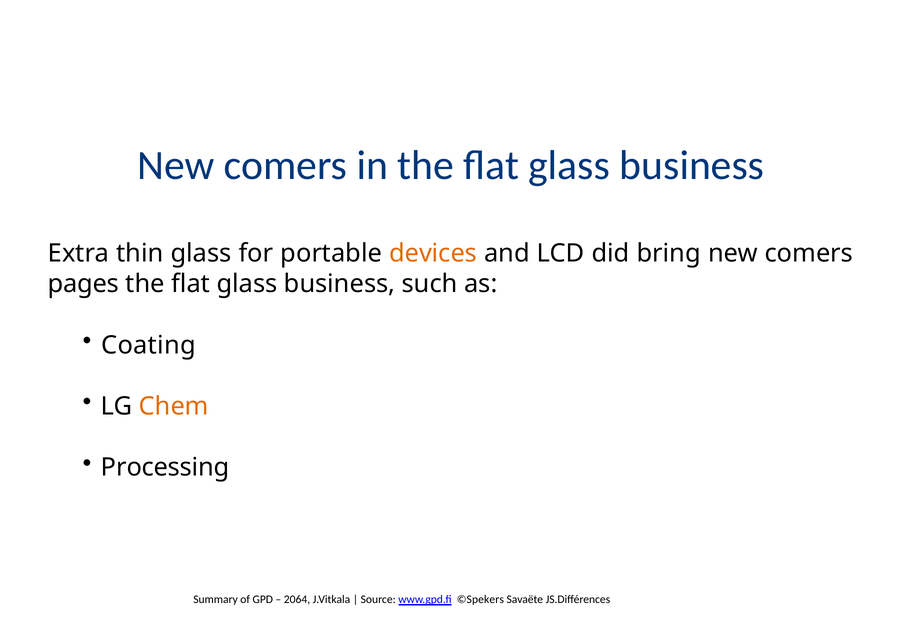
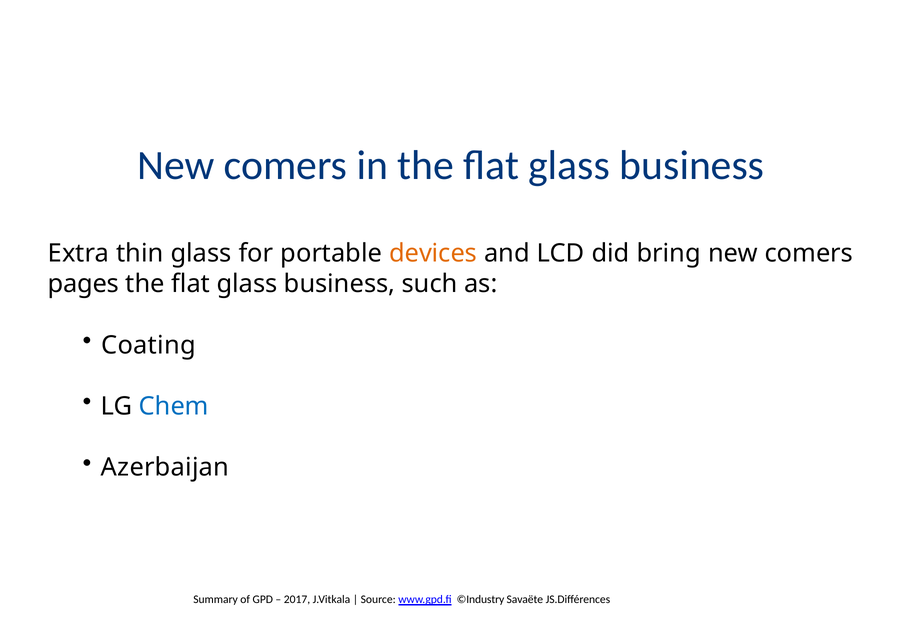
Chem colour: orange -> blue
Processing: Processing -> Azerbaijan
2064: 2064 -> 2017
©Spekers: ©Spekers -> ©Industry
